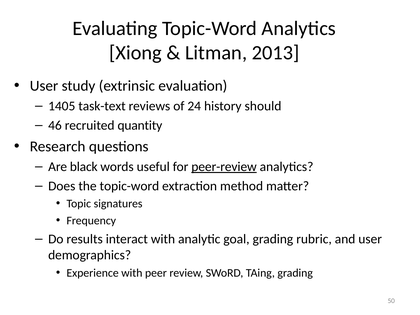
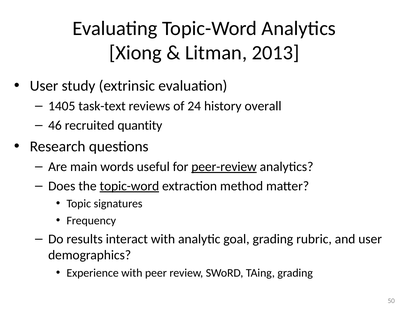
should: should -> overall
black: black -> main
topic-word at (129, 186) underline: none -> present
